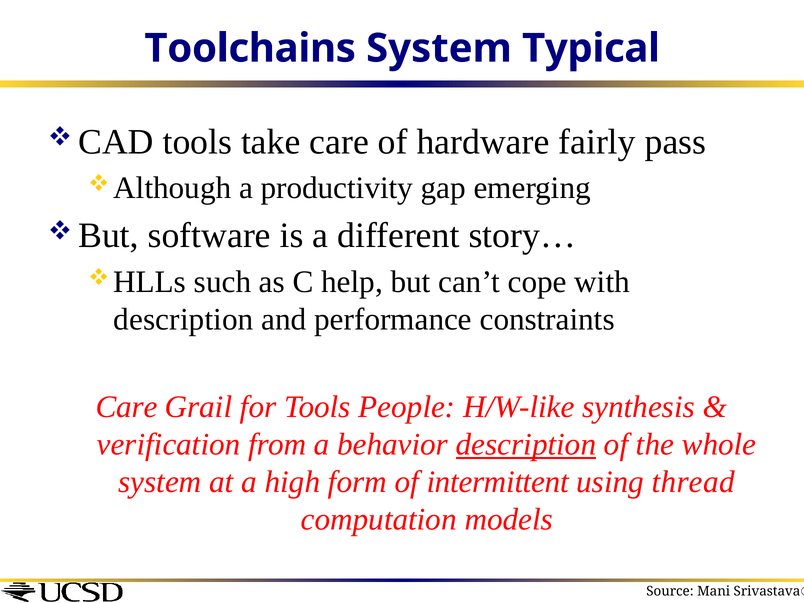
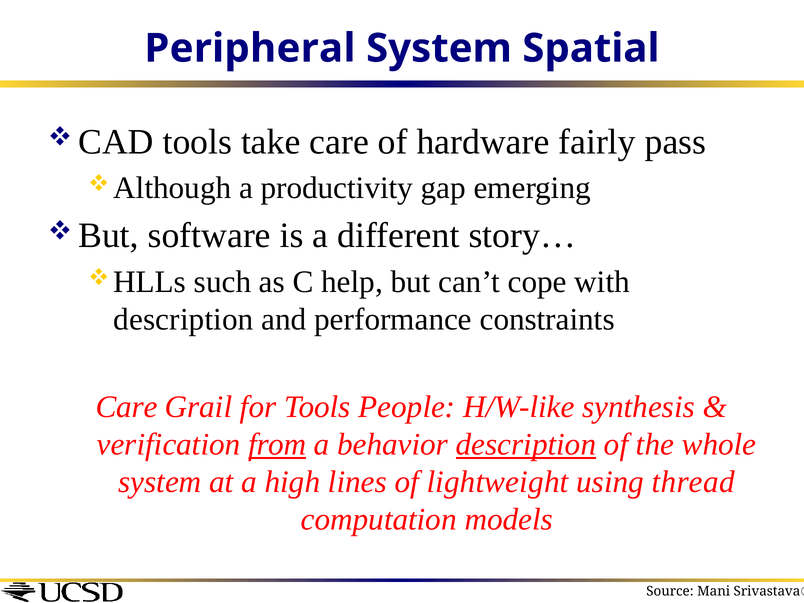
Toolchains: Toolchains -> Peripheral
Typical: Typical -> Spatial
from underline: none -> present
form: form -> lines
intermittent: intermittent -> lightweight
